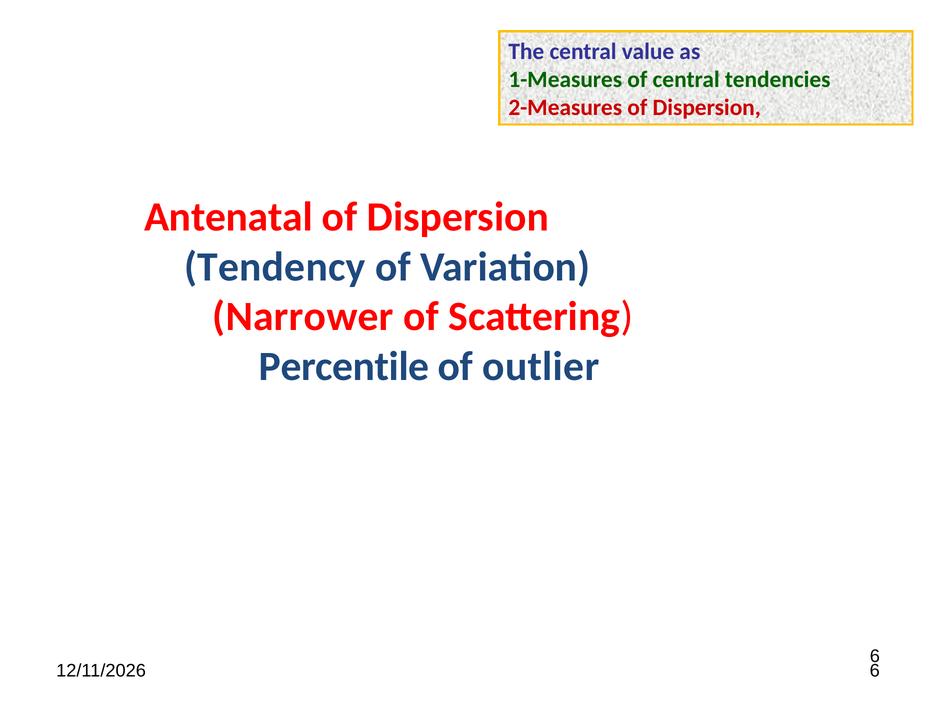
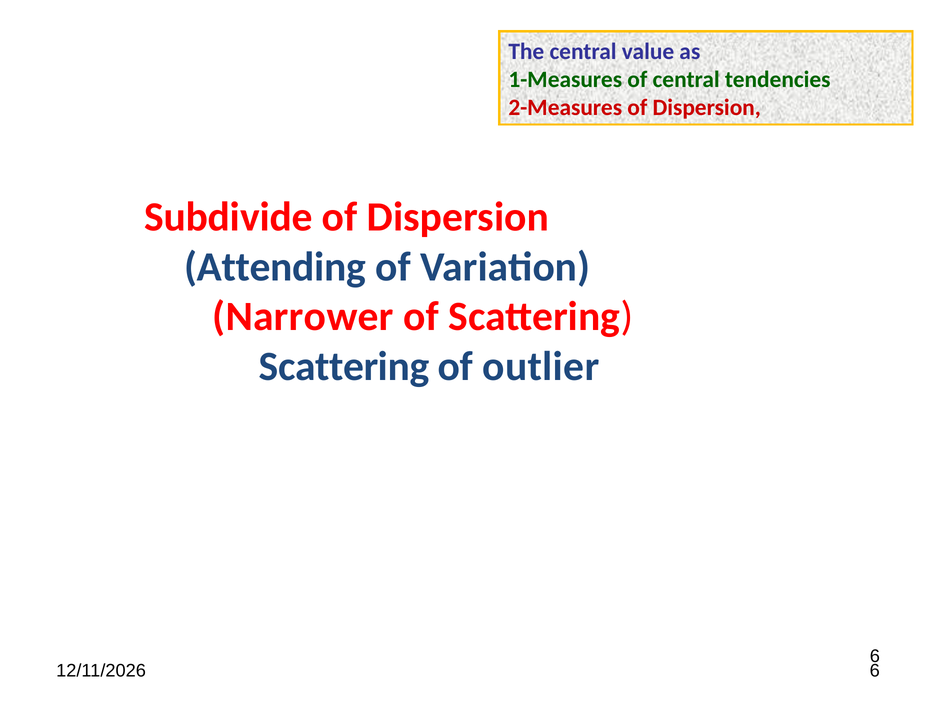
Antenatal: Antenatal -> Subdivide
Tendency: Tendency -> Attending
Percentile at (344, 367): Percentile -> Scattering
